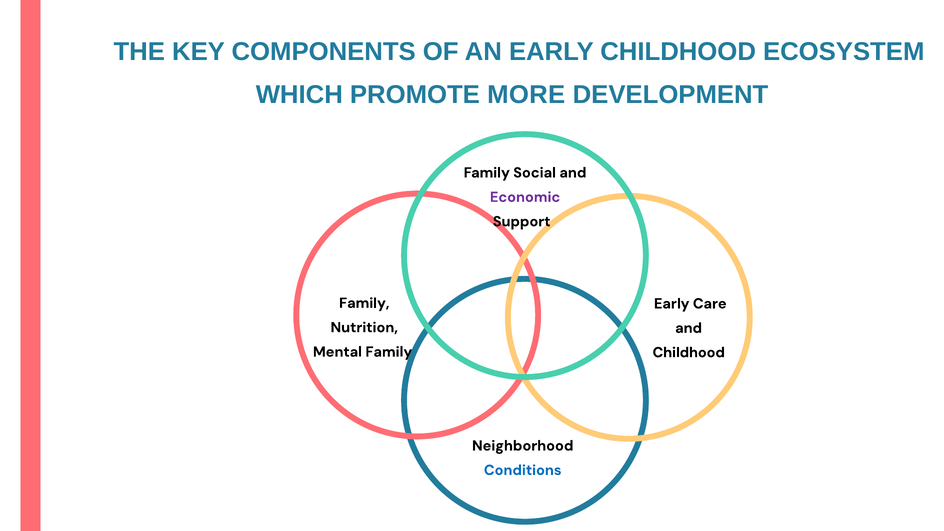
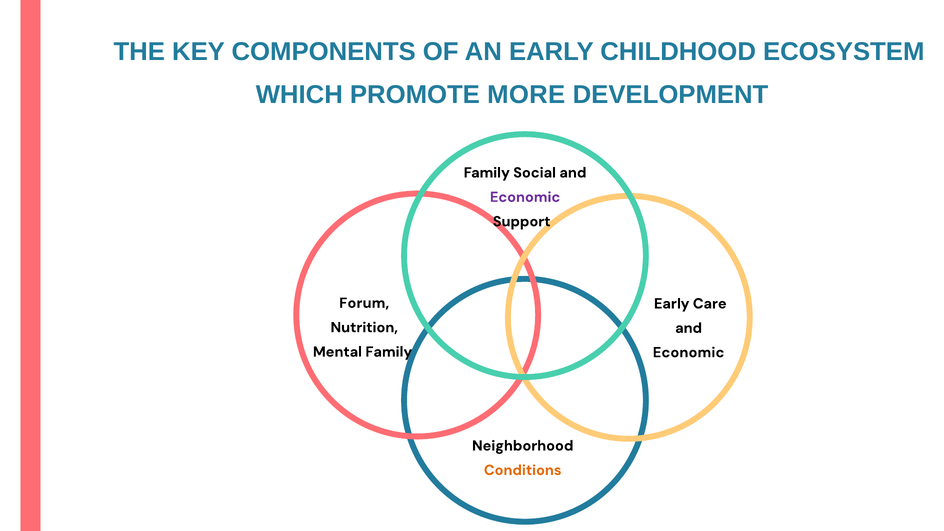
Family at (364, 303): Family -> Forum
Childhood at (689, 352): Childhood -> Economic
Conditions colour: blue -> orange
